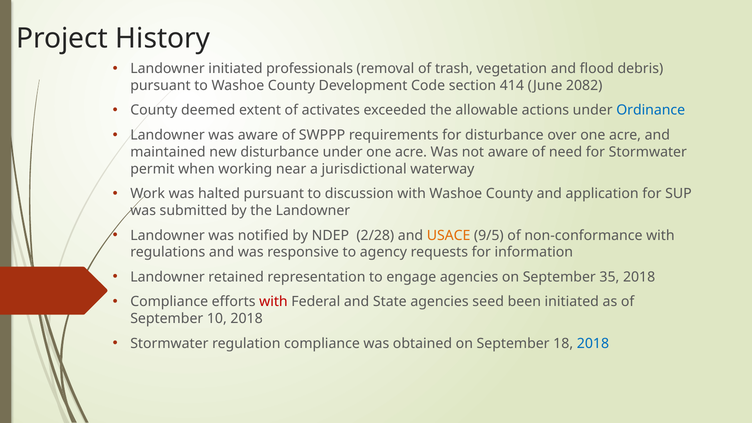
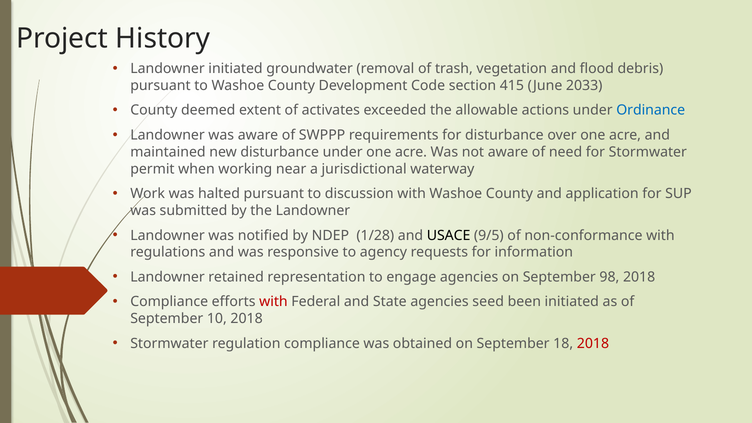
professionals: professionals -> groundwater
414: 414 -> 415
2082: 2082 -> 2033
2/28: 2/28 -> 1/28
USACE colour: orange -> black
35: 35 -> 98
2018 at (593, 343) colour: blue -> red
